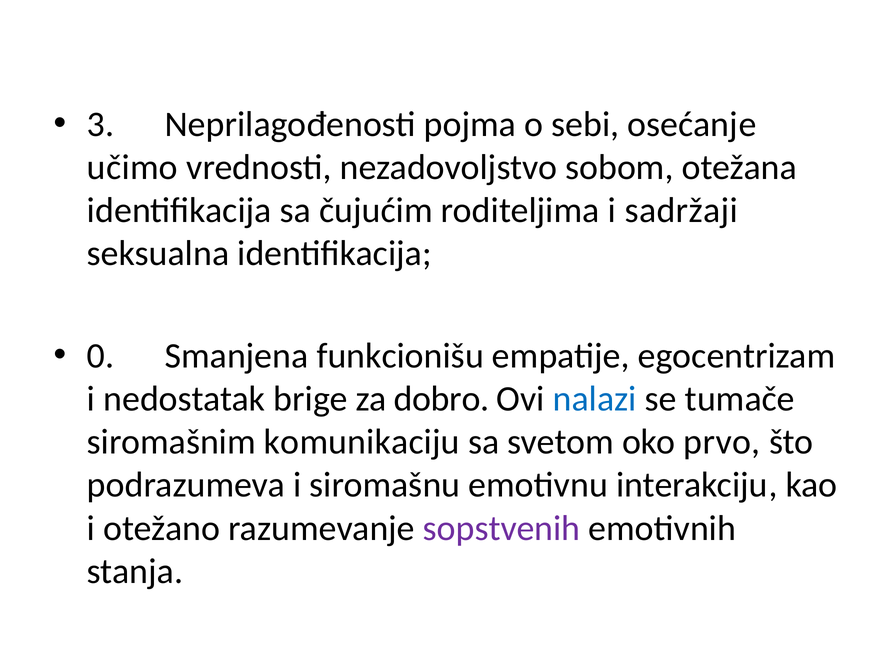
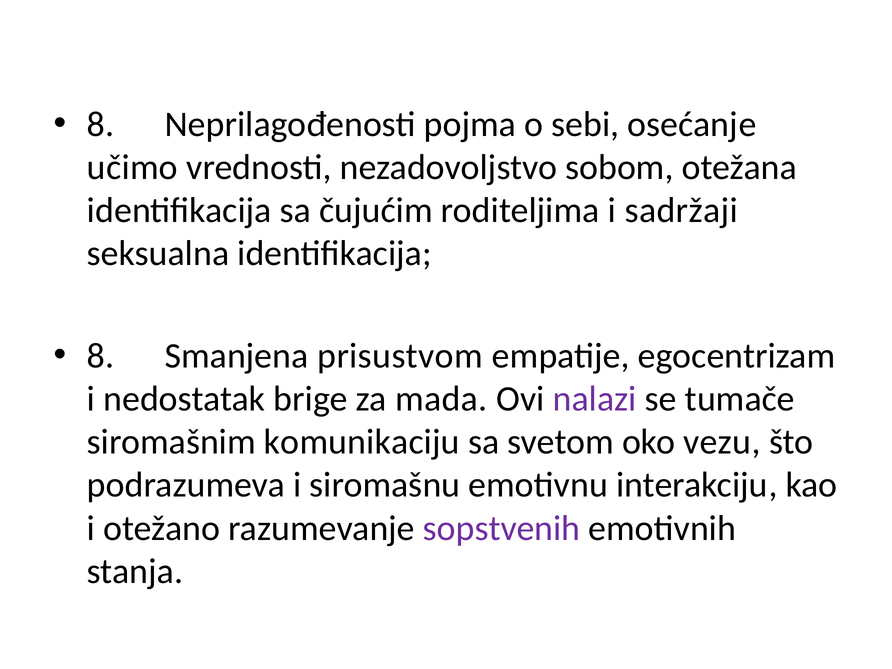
3 at (101, 124): 3 -> 8
0 at (101, 356): 0 -> 8
funkcionišu: funkcionišu -> prisustvom
dobro: dobro -> mada
nalazi colour: blue -> purple
prvo: prvo -> vezu
